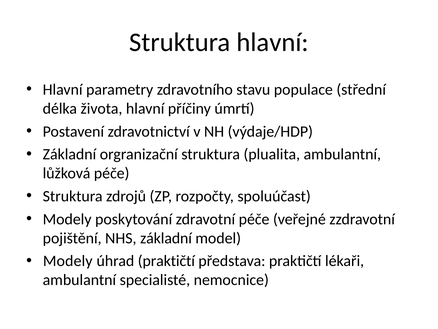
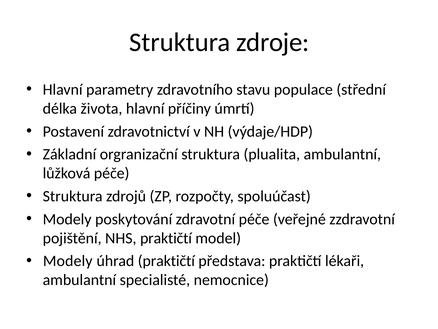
Struktura hlavní: hlavní -> zdroje
NHS základní: základní -> praktičtí
